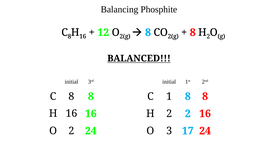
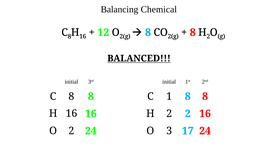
Phosphite: Phosphite -> Chemical
